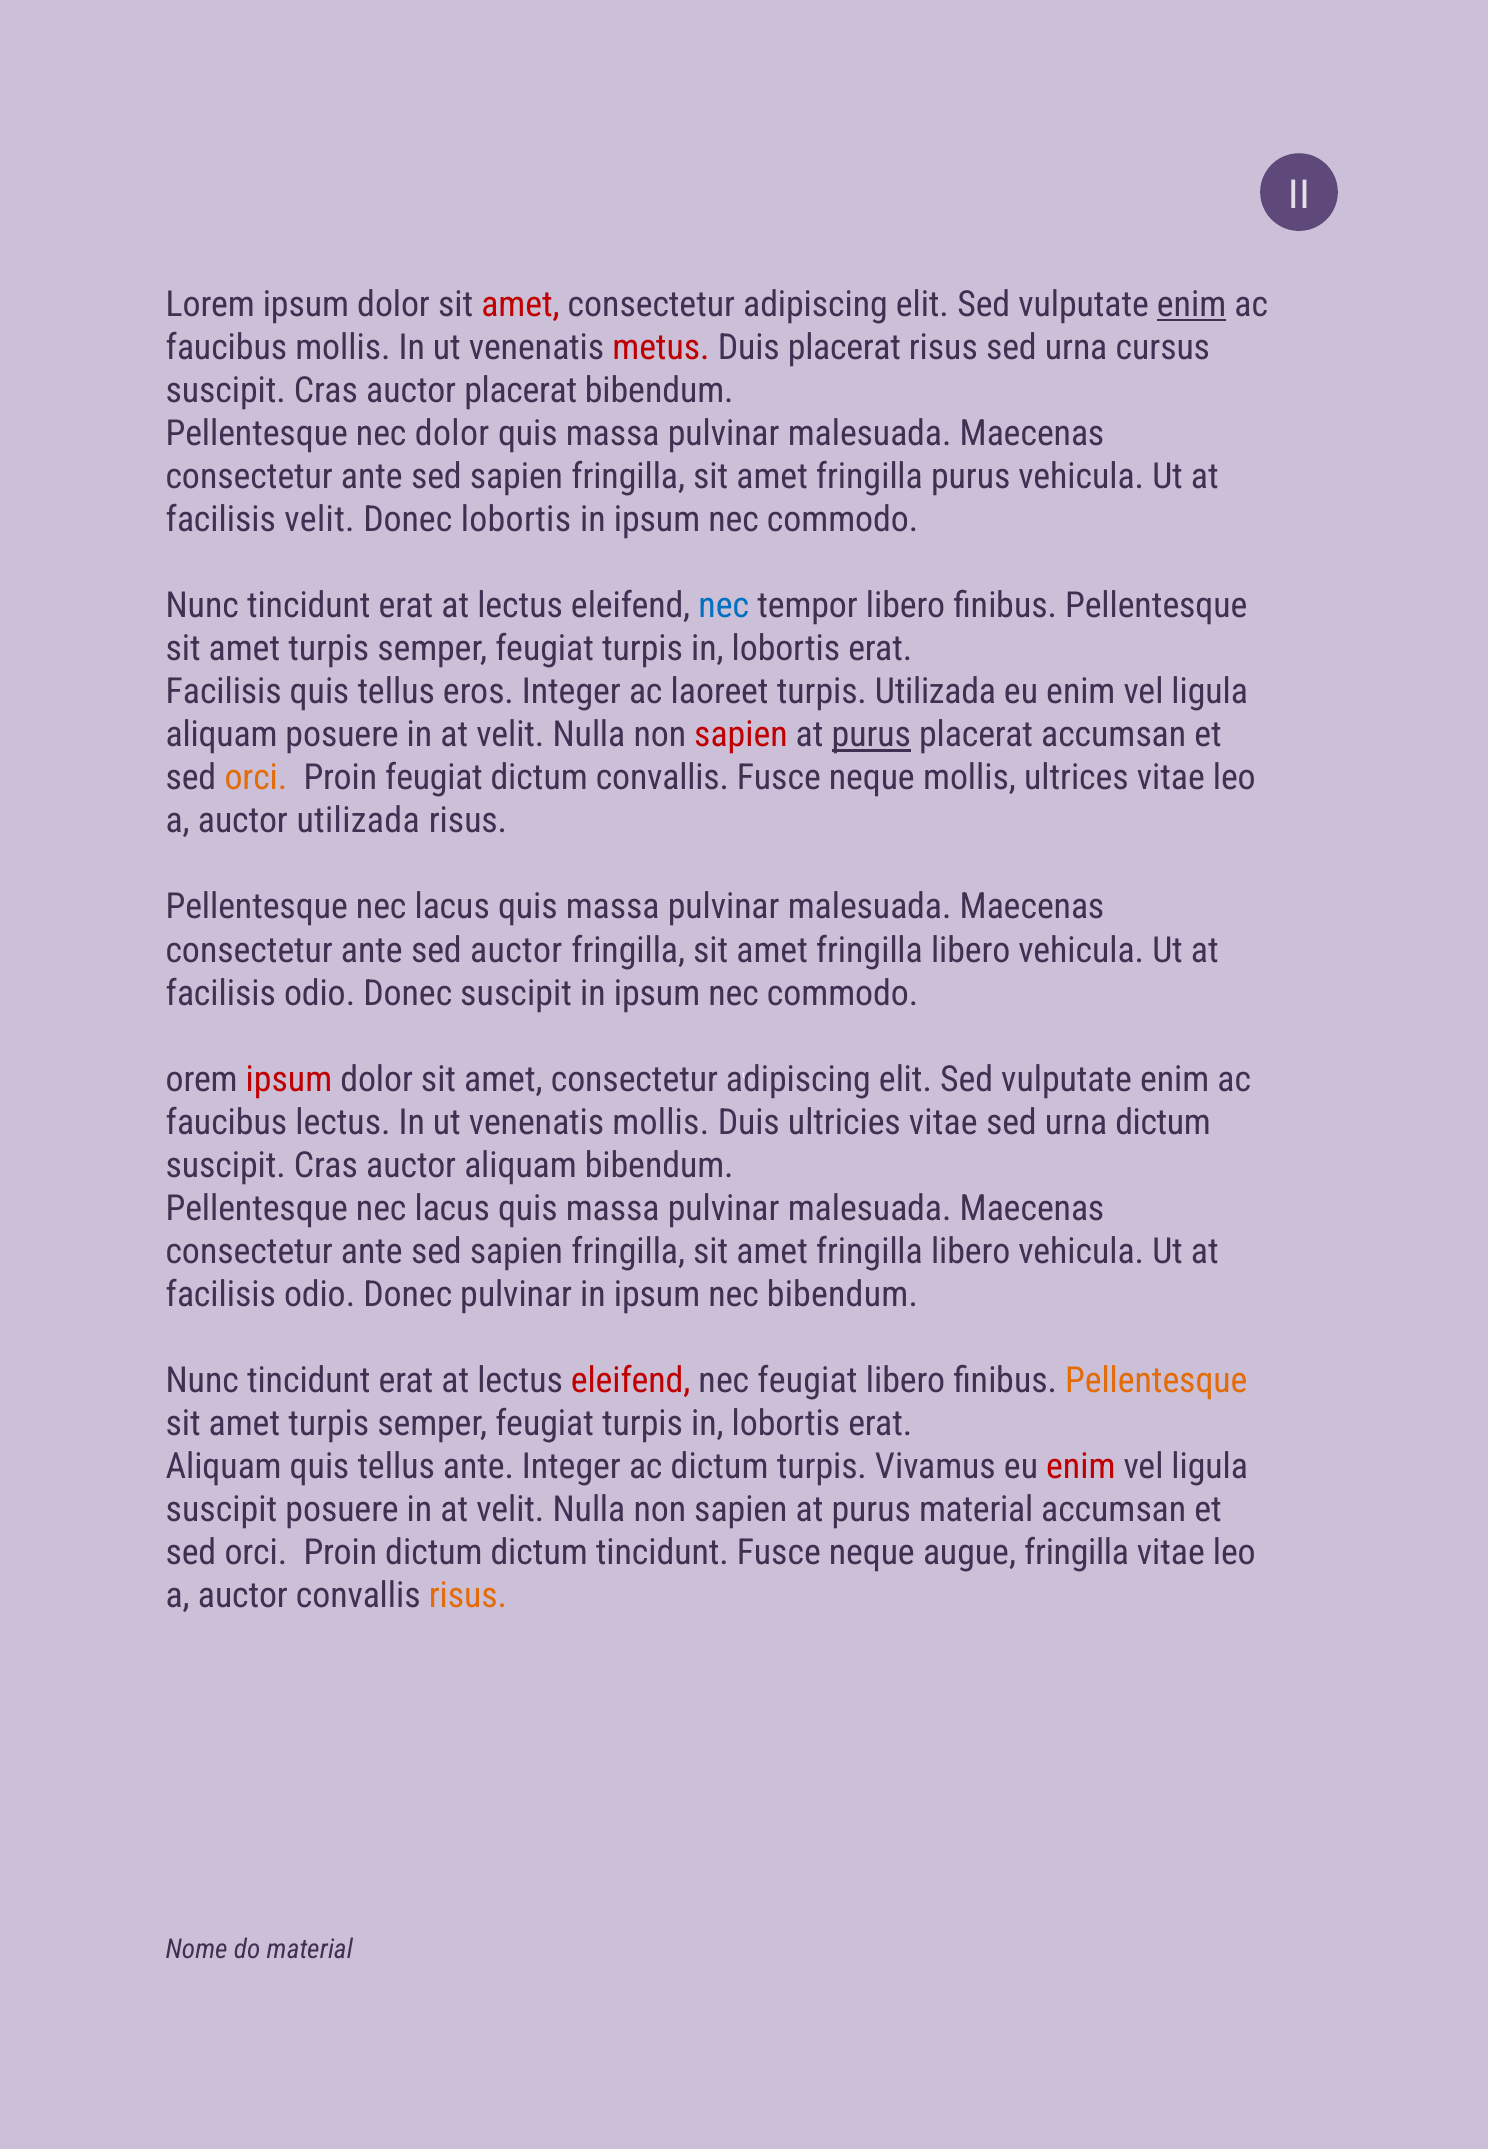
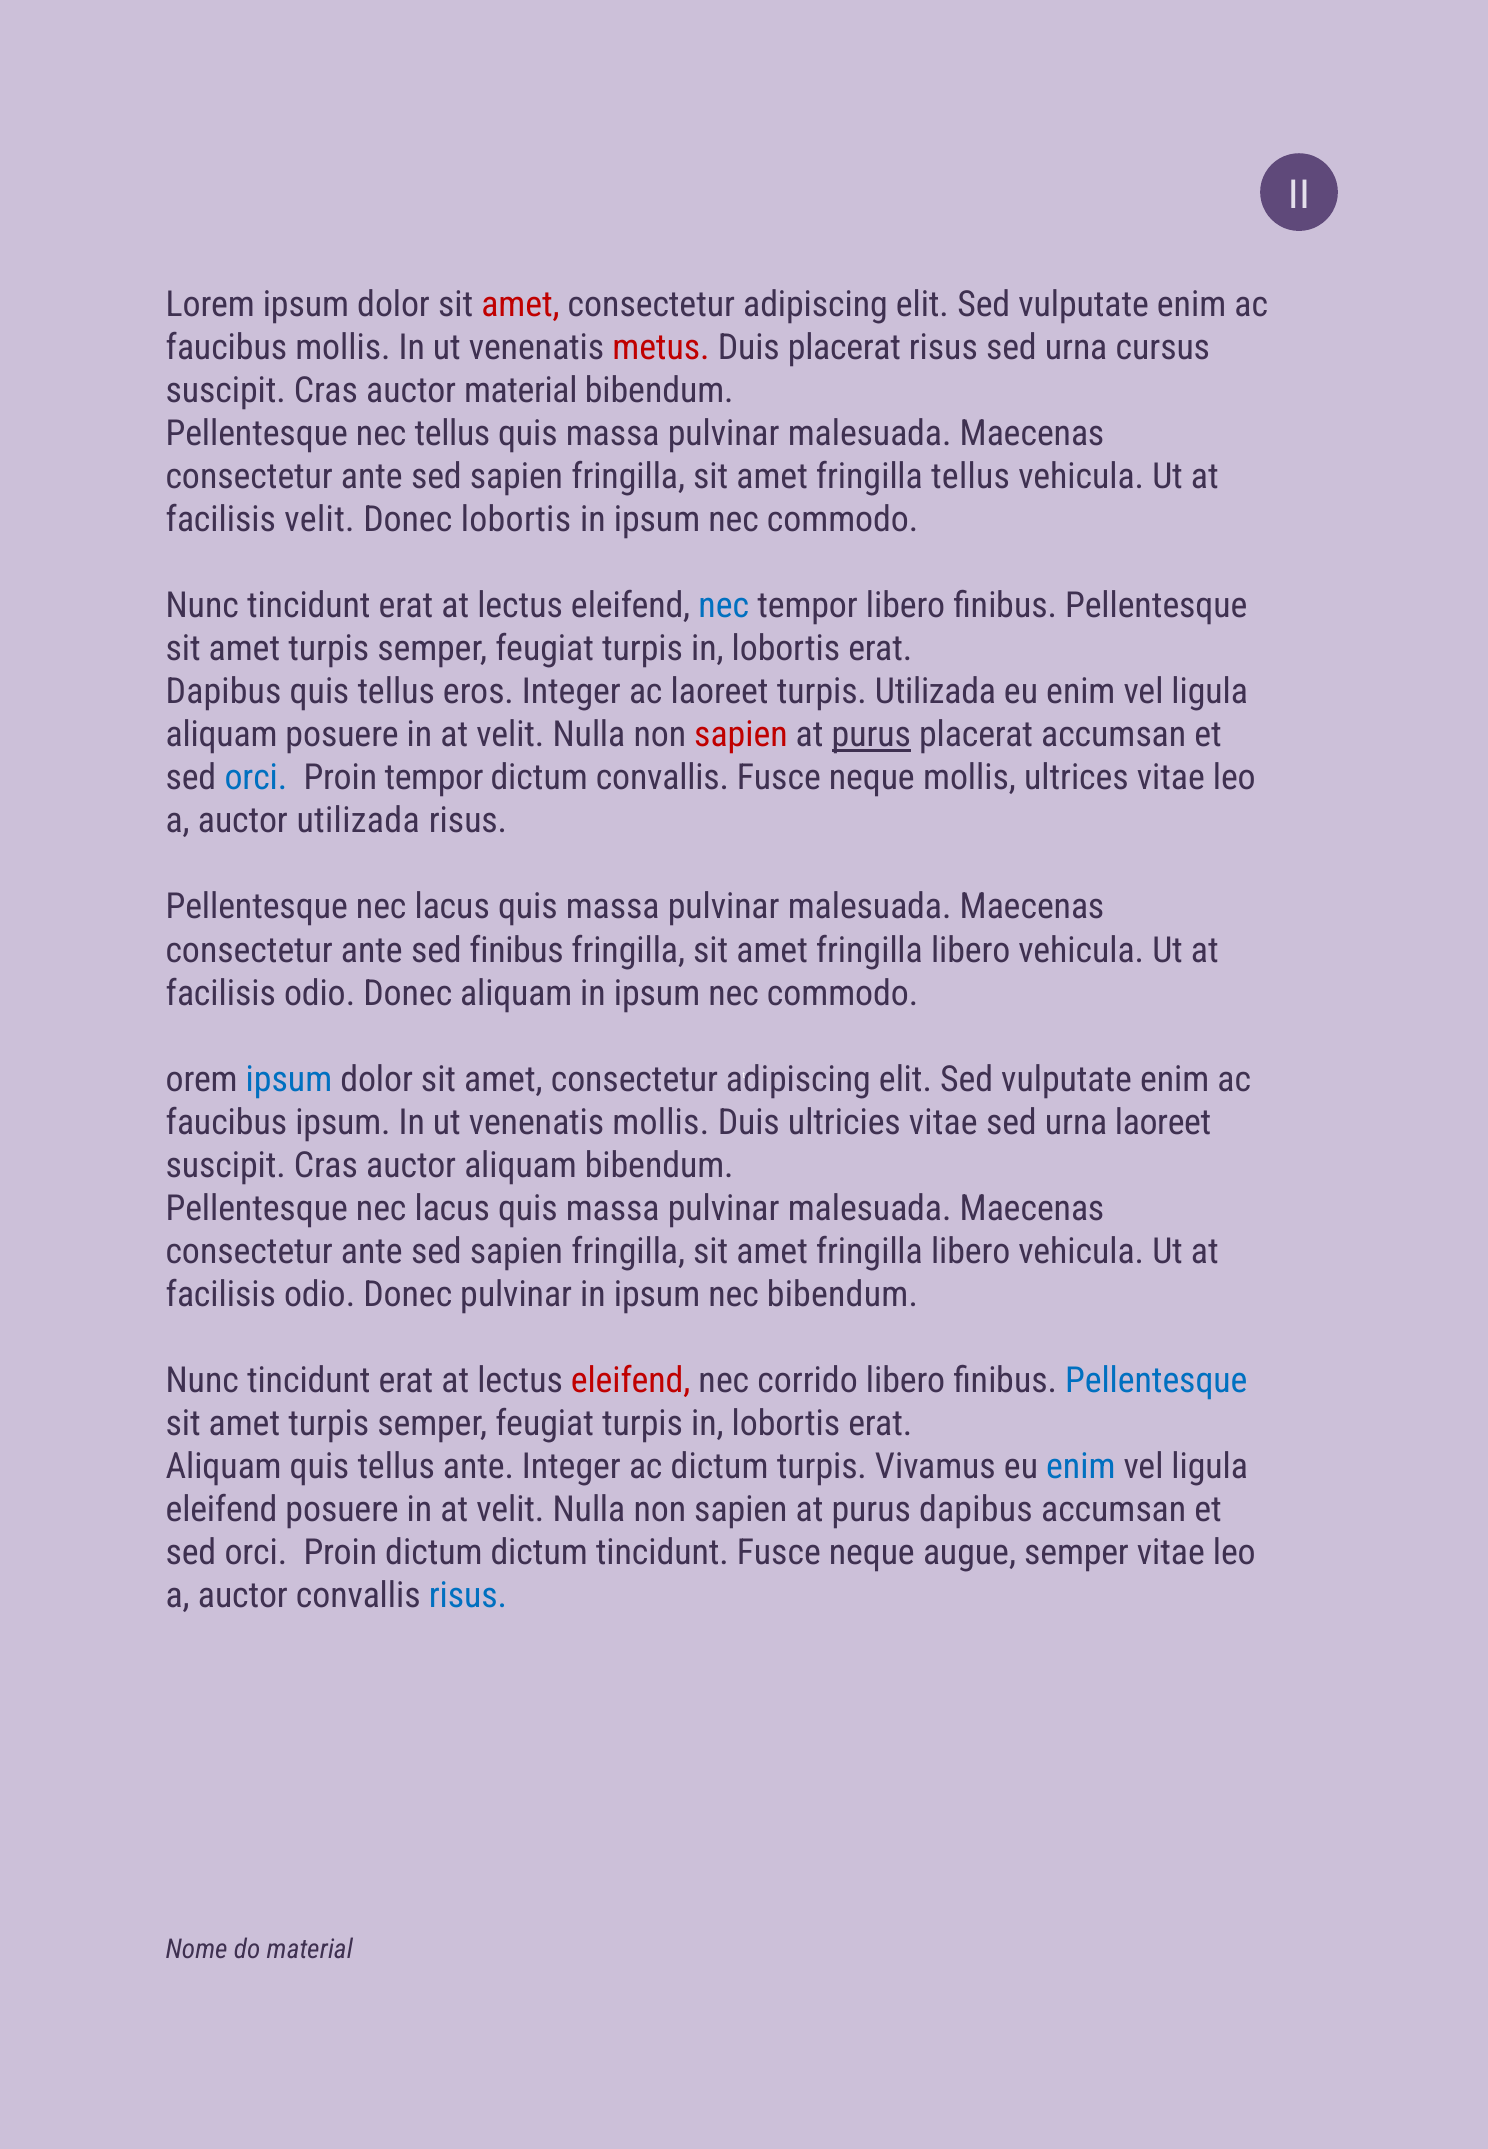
enim at (1192, 305) underline: present -> none
auctor placerat: placerat -> material
nec dolor: dolor -> tellus
fringilla purus: purus -> tellus
Facilisis at (224, 692): Facilisis -> Dapibus
orci at (256, 778) colour: orange -> blue
Proin feugiat: feugiat -> tempor
sed auctor: auctor -> finibus
Donec suscipit: suscipit -> aliquam
ipsum at (289, 1079) colour: red -> blue
faucibus lectus: lectus -> ipsum
urna dictum: dictum -> laoreet
nec feugiat: feugiat -> corrido
Pellentesque at (1156, 1381) colour: orange -> blue
enim at (1081, 1467) colour: red -> blue
suscipit at (221, 1510): suscipit -> eleifend
purus material: material -> dapibus
augue fringilla: fringilla -> semper
risus at (468, 1596) colour: orange -> blue
